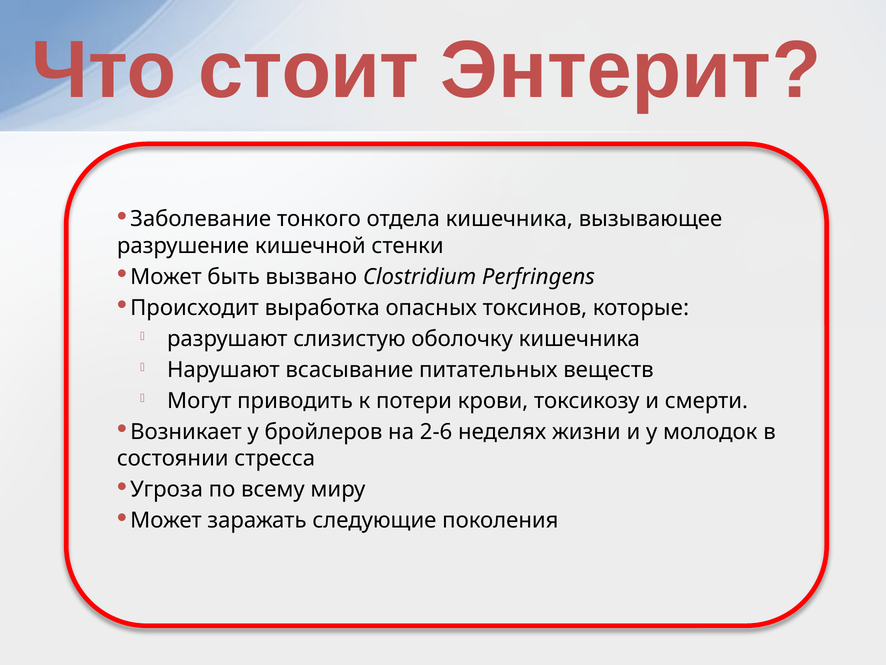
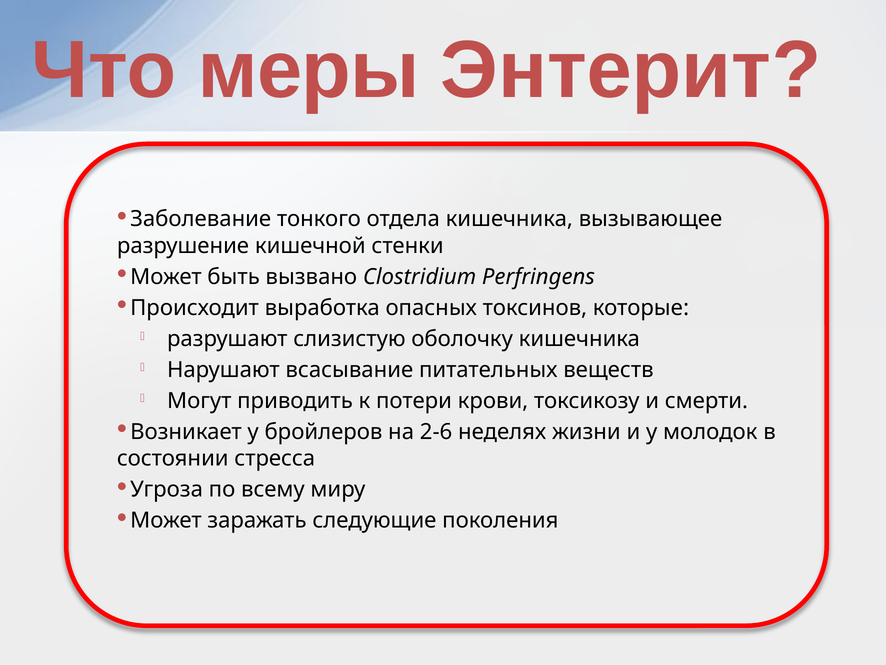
стоит: стоит -> меры
